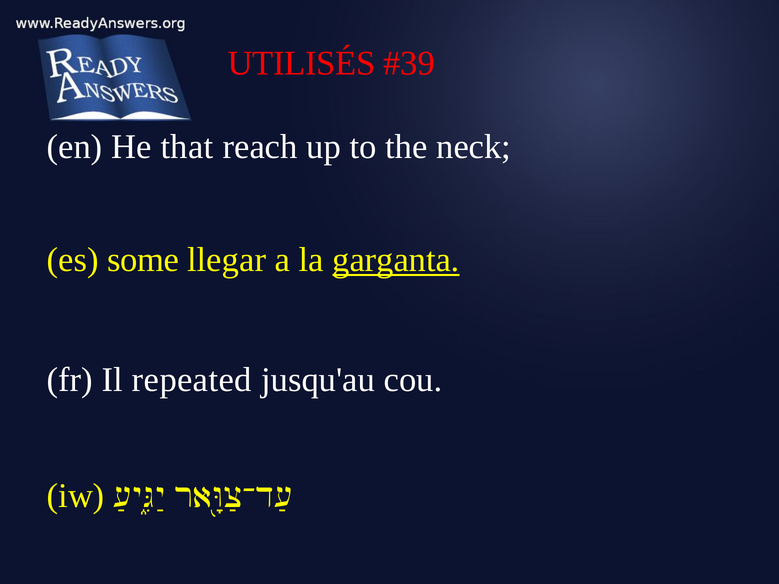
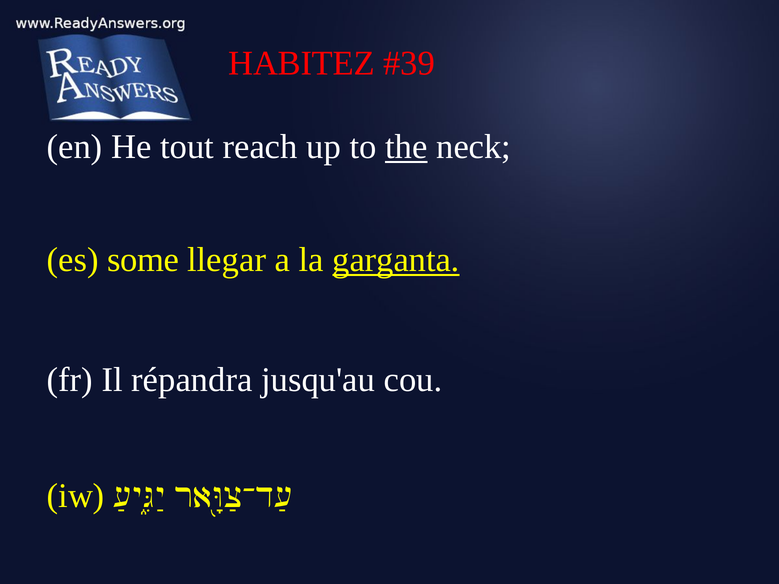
UTILISÉS: UTILISÉS -> HABITEZ
that: that -> tout
the underline: none -> present
repeated: repeated -> répandra
